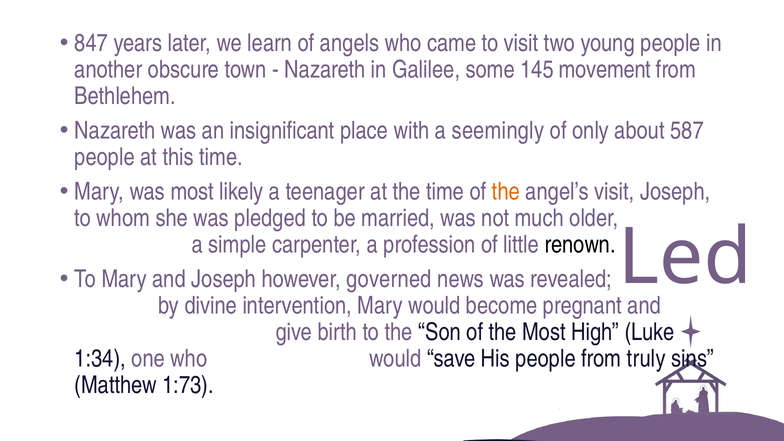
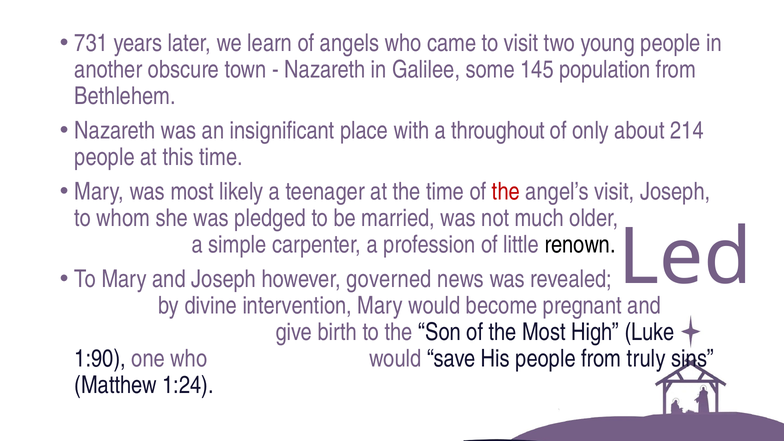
847: 847 -> 731
movement: movement -> population
seemingly: seemingly -> throughout
587: 587 -> 214
the at (506, 192) colour: orange -> red
1:34: 1:34 -> 1:90
1:73: 1:73 -> 1:24
